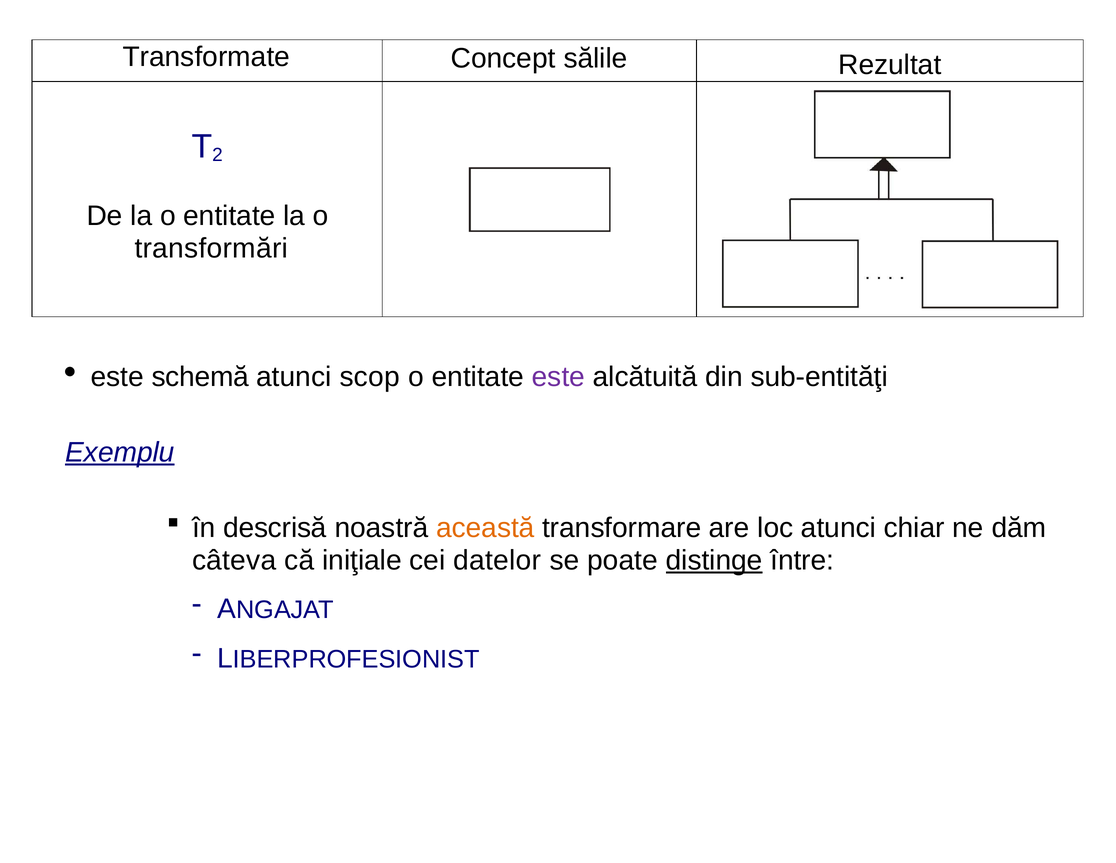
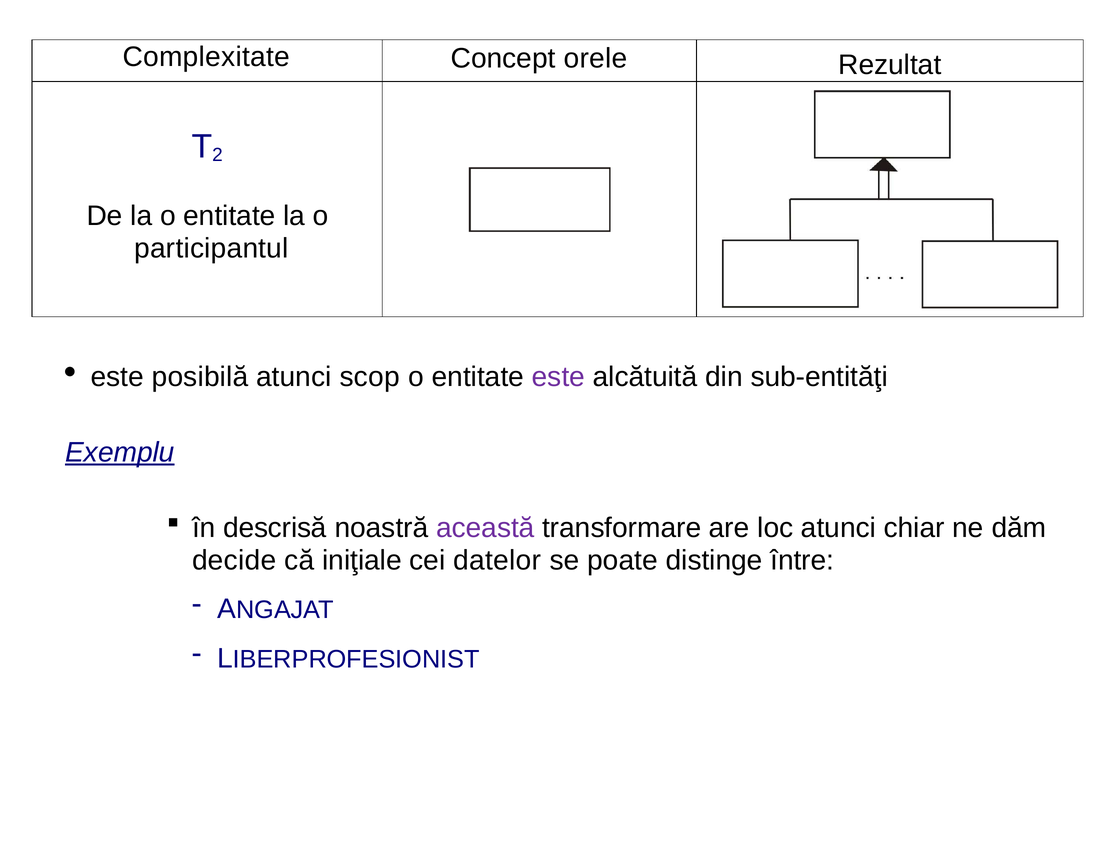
Transformate: Transformate -> Complexitate
sălile: sălile -> orele
transformări: transformări -> participantul
schemă: schemă -> posibilă
această colour: orange -> purple
câteva: câteva -> decide
distinge underline: present -> none
